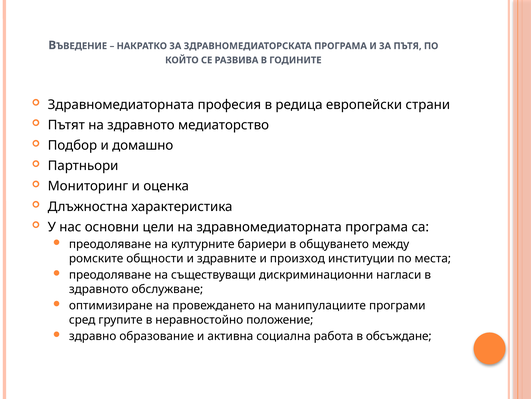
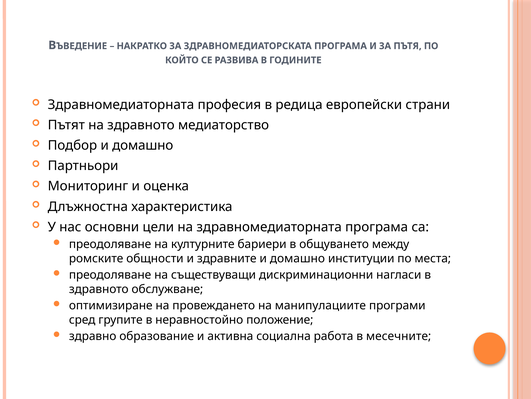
здравните и произход: произход -> домашно
обсъждане: обсъждане -> месечните
